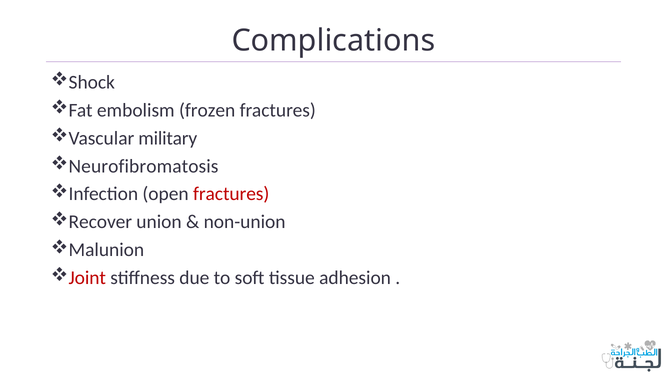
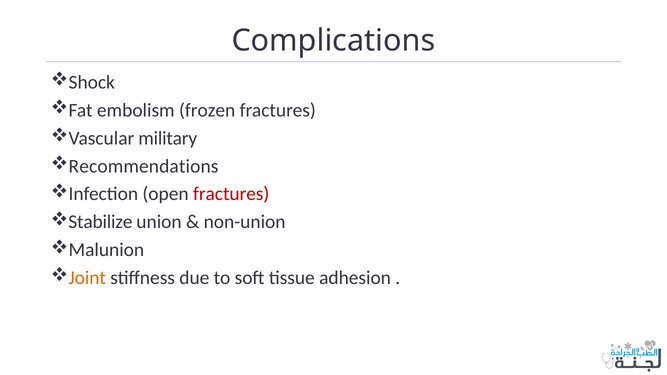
Neurofibromatosis: Neurofibromatosis -> Recommendations
Recover: Recover -> Stabilize
Joint colour: red -> orange
